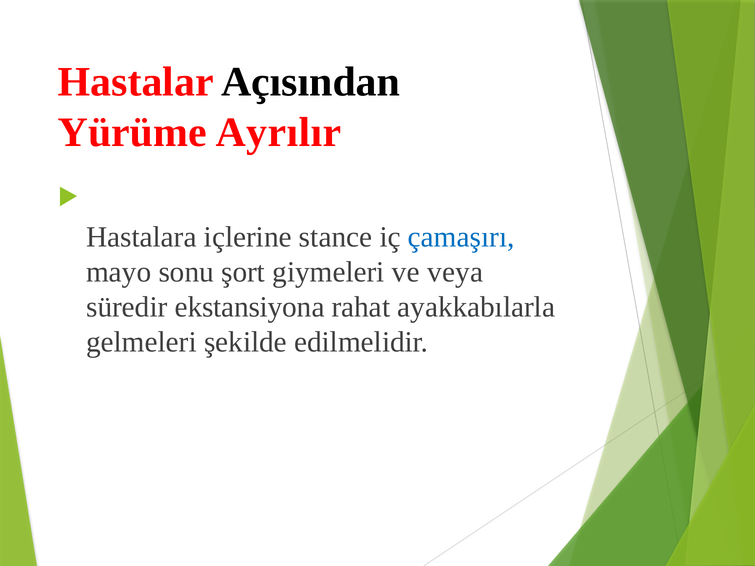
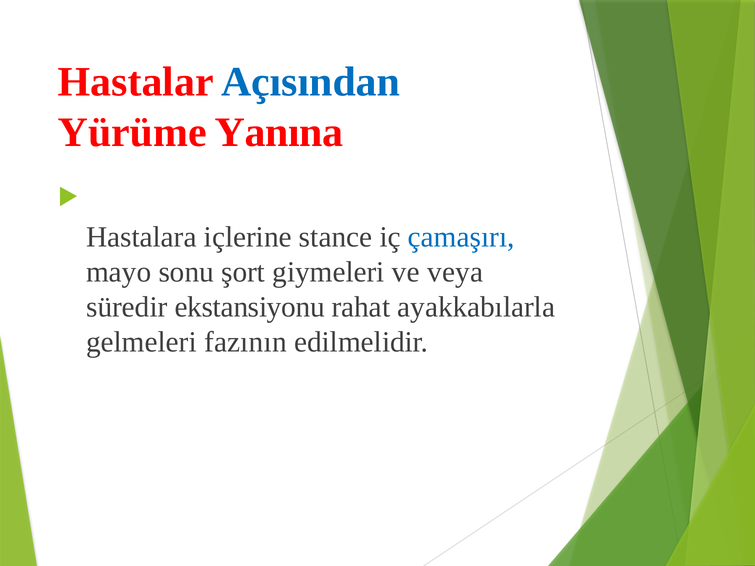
Açısından colour: black -> blue
Ayrılır: Ayrılır -> Yanına
ekstansiyona: ekstansiyona -> ekstansiyonu
şekilde: şekilde -> fazının
